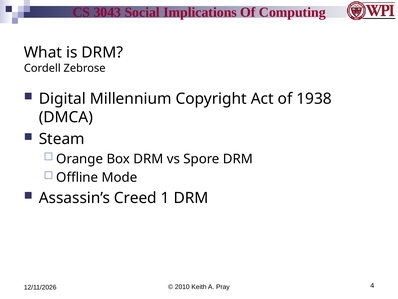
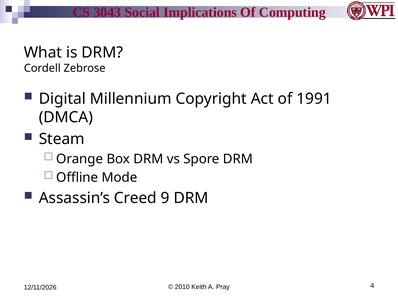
1938: 1938 -> 1991
1: 1 -> 9
